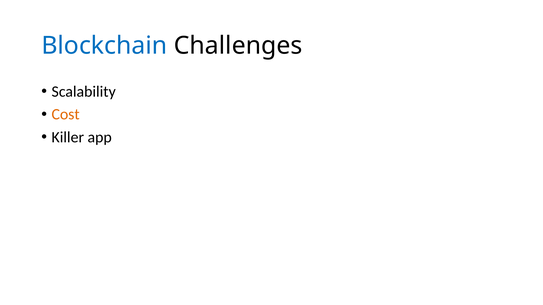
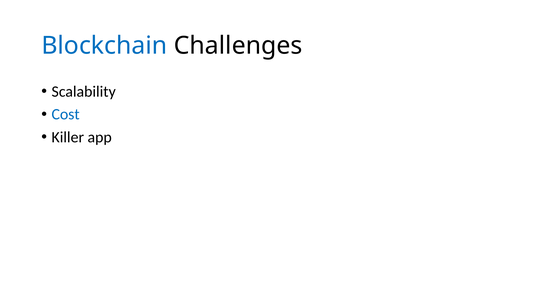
Cost colour: orange -> blue
